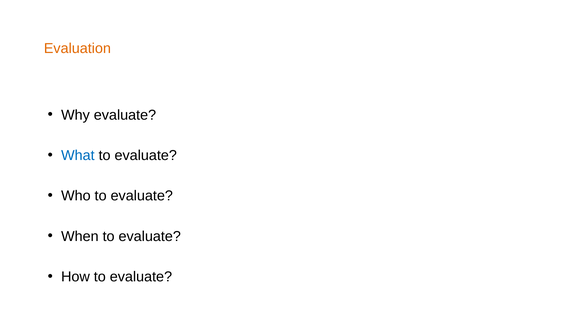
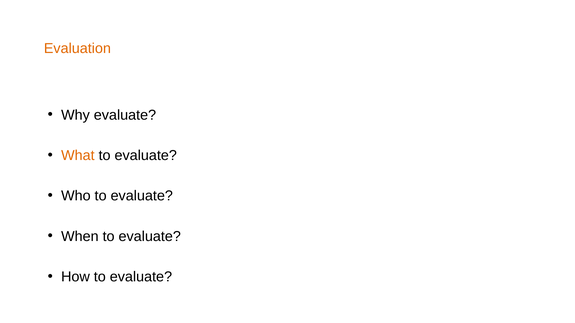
What colour: blue -> orange
